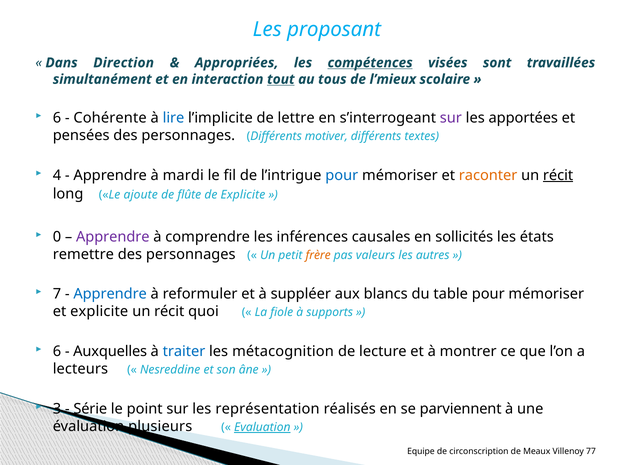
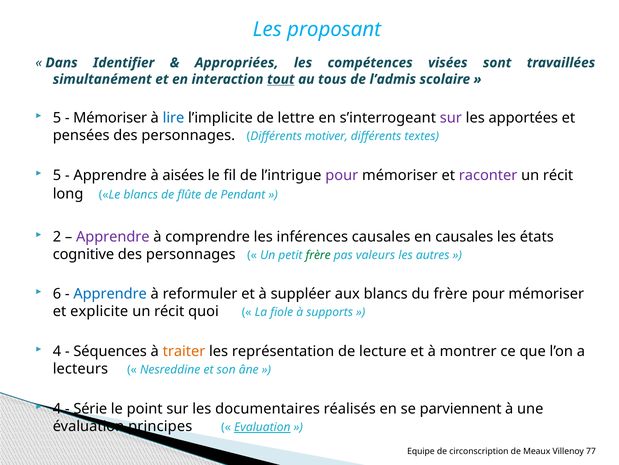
Direction: Direction -> Identifier
compétences underline: present -> none
l’mieux: l’mieux -> l’admis
6 at (57, 118): 6 -> 5
Cohérente at (110, 118): Cohérente -> Mémoriser
4 at (57, 175): 4 -> 5
mardi: mardi -> aisées
pour at (342, 175) colour: blue -> purple
raconter colour: orange -> purple
récit at (558, 175) underline: present -> none
Le ajoute: ajoute -> blancs
de Explicite: Explicite -> Pendant
0: 0 -> 2
en sollicités: sollicités -> causales
remettre: remettre -> cognitive
frère at (318, 255) colour: orange -> green
7: 7 -> 6
du table: table -> frère
6 at (57, 351): 6 -> 4
Auxquelles: Auxquelles -> Séquences
traiter colour: blue -> orange
métacognition: métacognition -> représentation
3 at (57, 408): 3 -> 4
représentation: représentation -> documentaires
plusieurs: plusieurs -> principes
